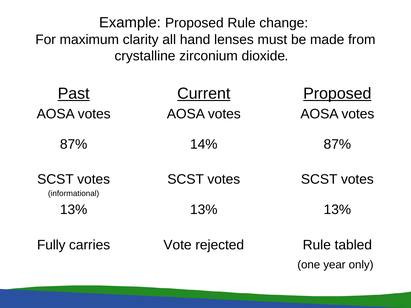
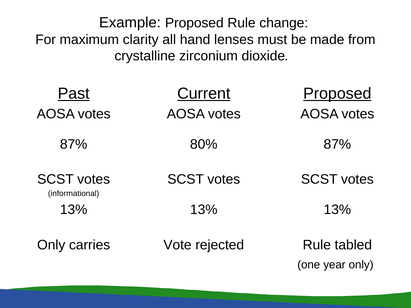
14%: 14% -> 80%
Fully at (51, 245): Fully -> Only
